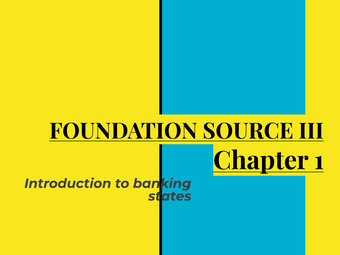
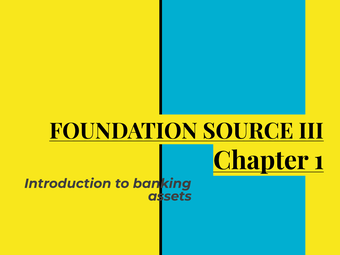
states: states -> assets
